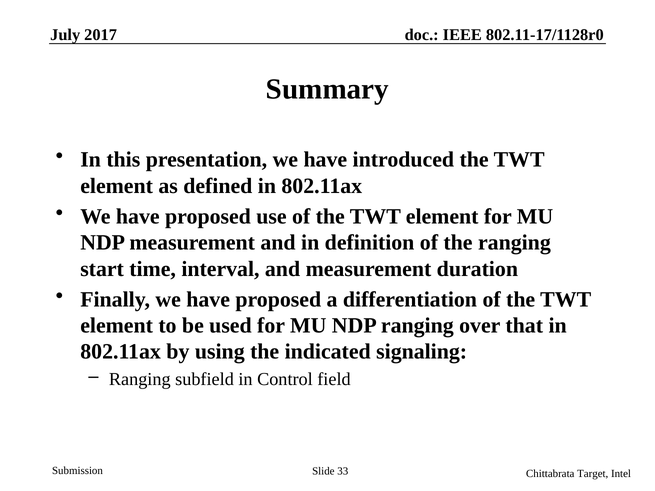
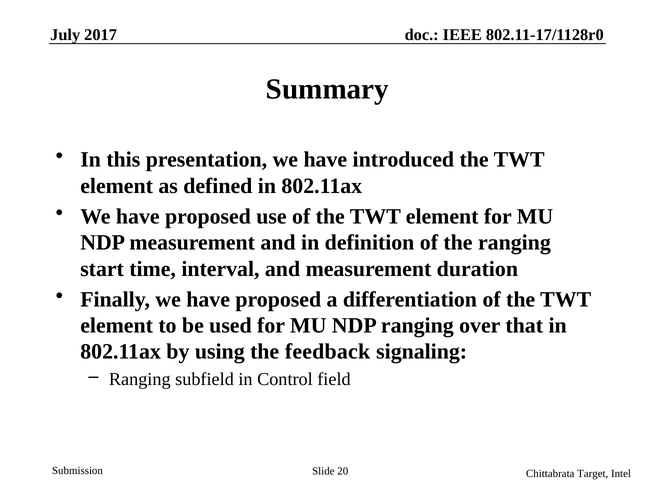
indicated: indicated -> feedback
33: 33 -> 20
